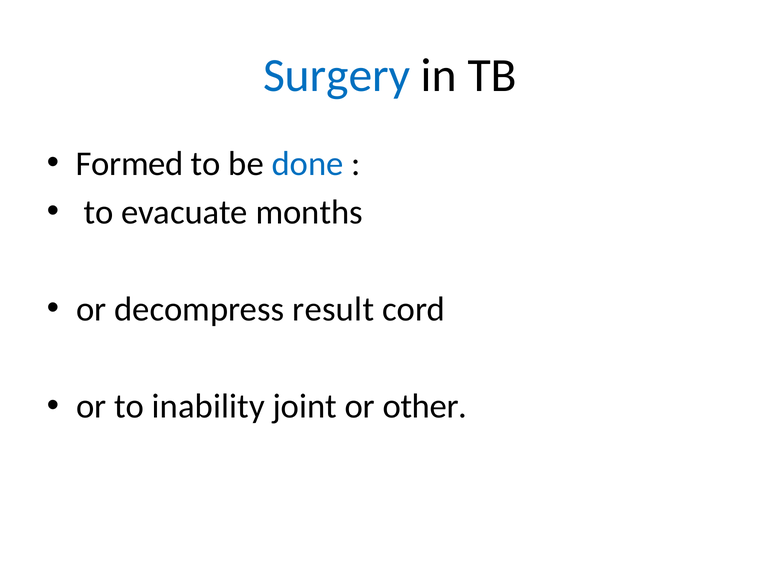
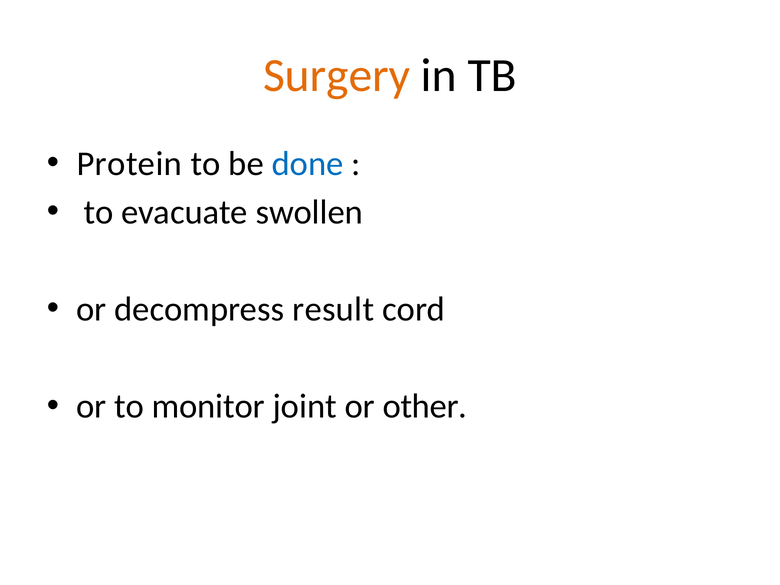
Surgery colour: blue -> orange
Formed: Formed -> Protein
months: months -> swollen
inability: inability -> monitor
